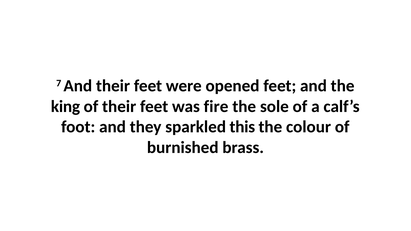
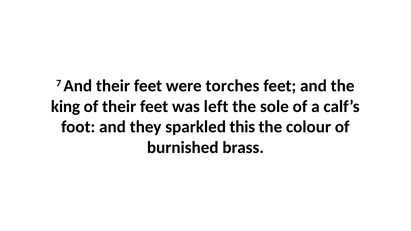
opened: opened -> torches
fire: fire -> left
